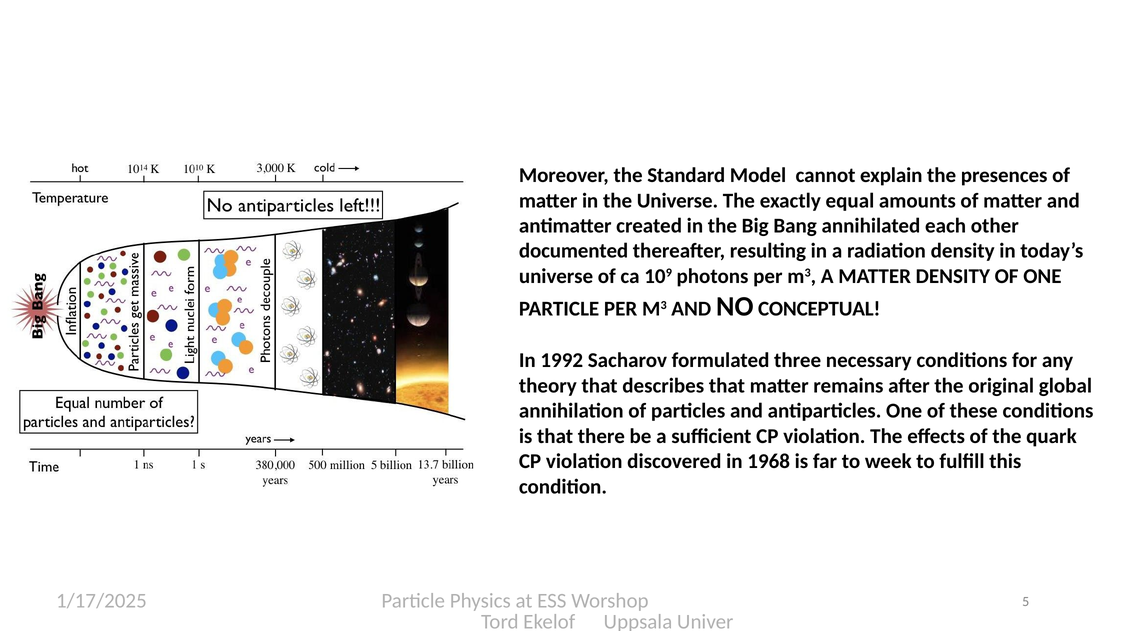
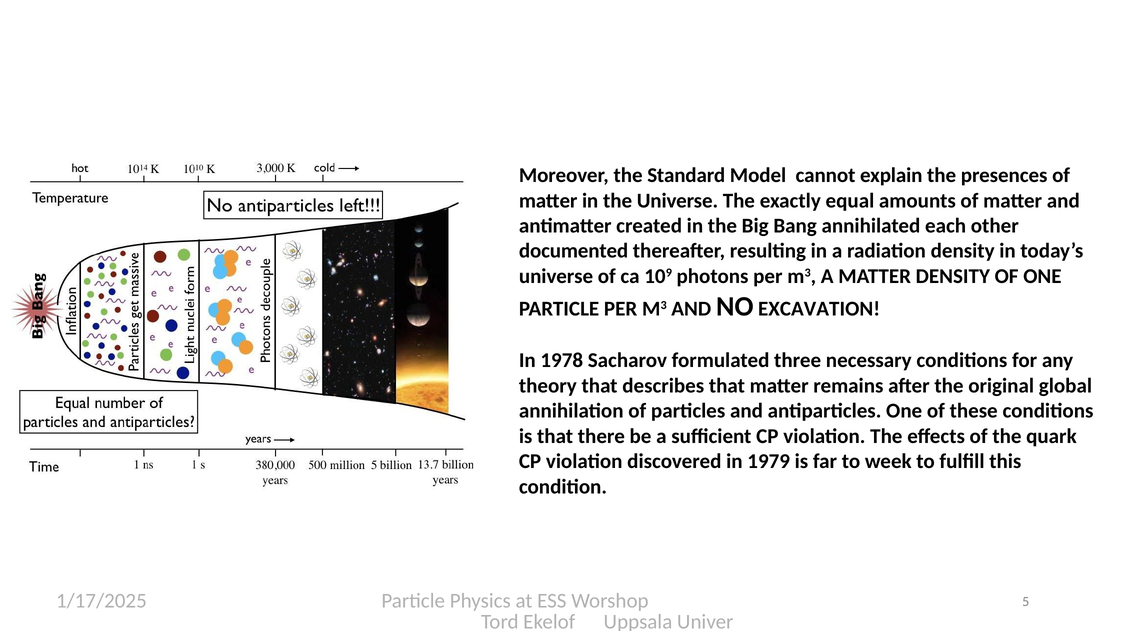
CONCEPTUAL: CONCEPTUAL -> EXCAVATION
1992: 1992 -> 1978
1968: 1968 -> 1979
